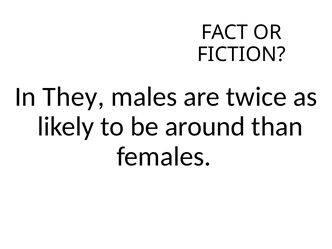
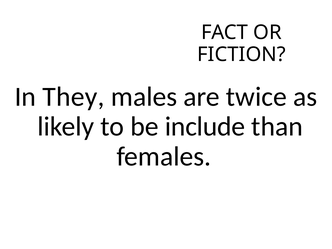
around: around -> include
